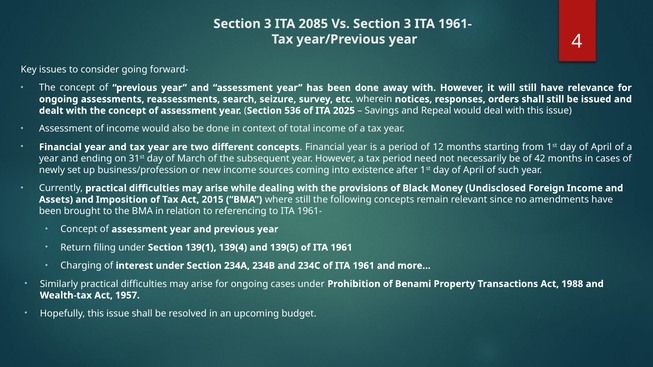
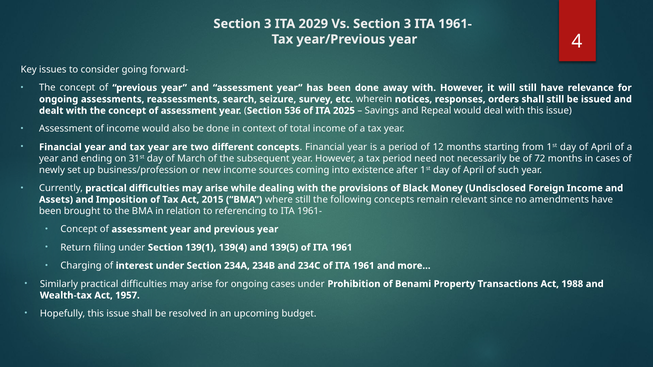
2085: 2085 -> 2029
42: 42 -> 72
